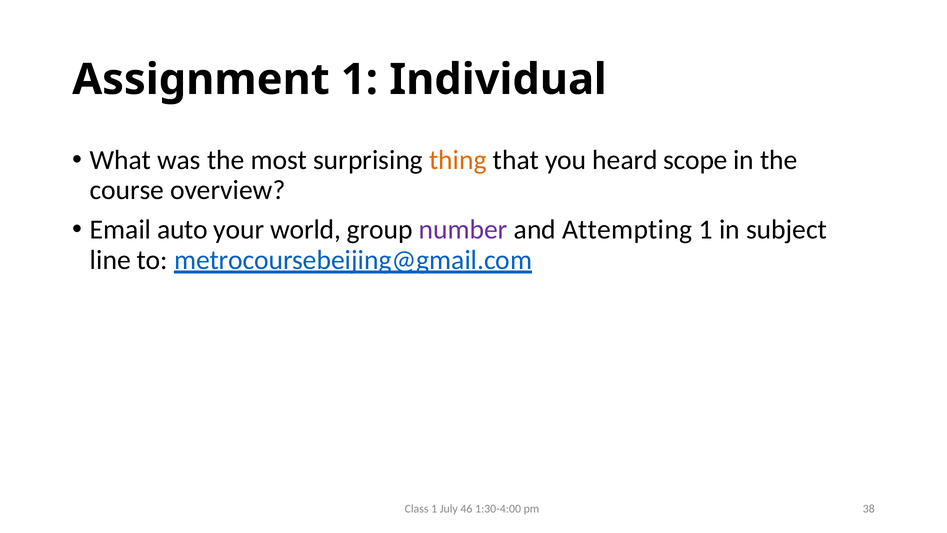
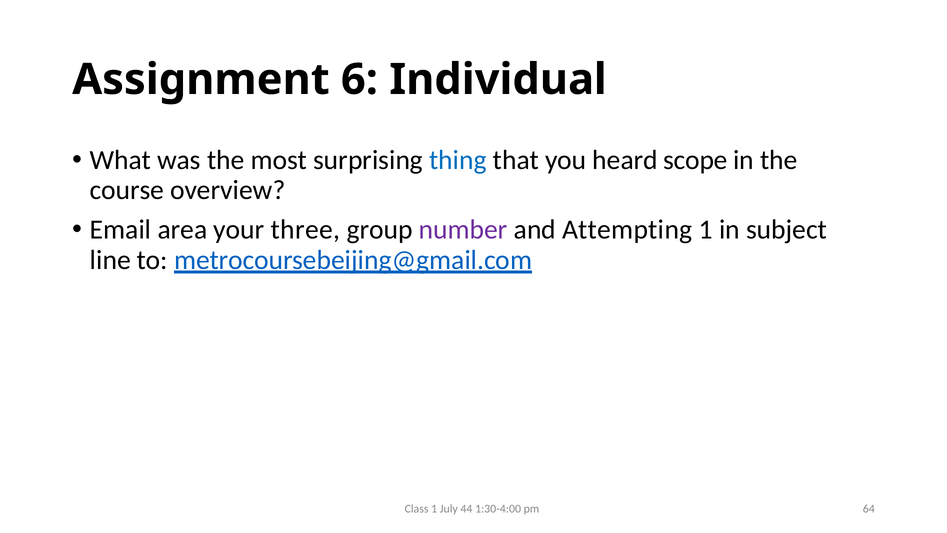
Assignment 1: 1 -> 6
thing colour: orange -> blue
auto: auto -> area
world: world -> three
46: 46 -> 44
38: 38 -> 64
